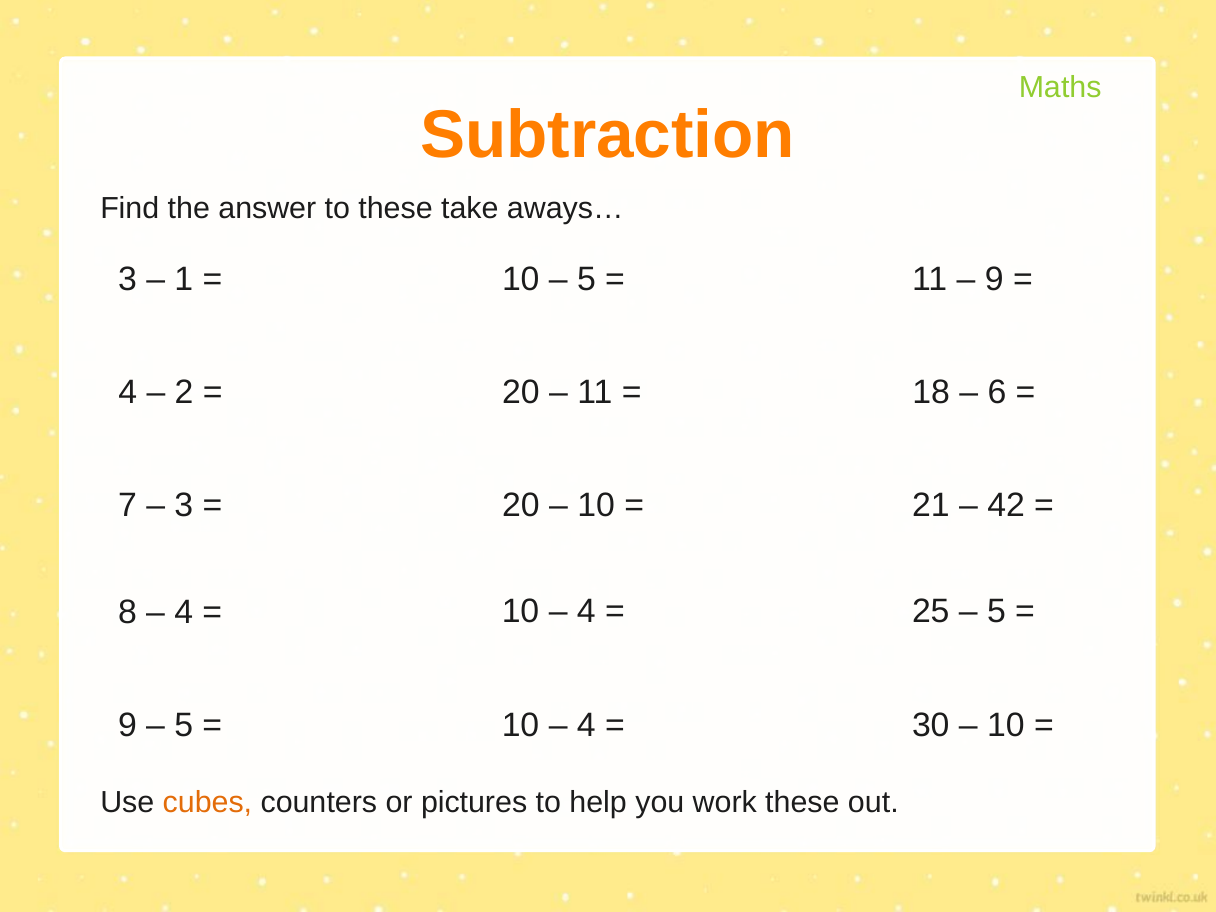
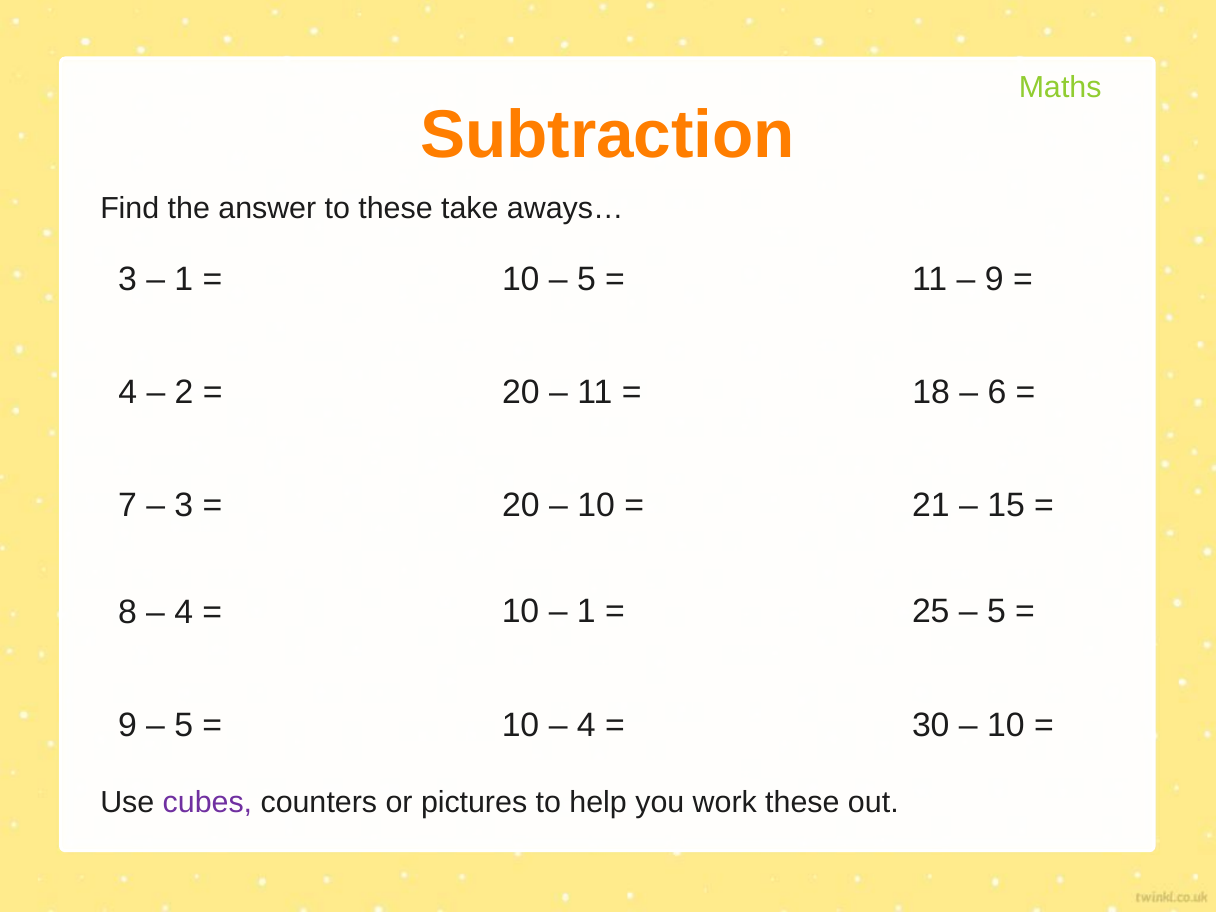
42: 42 -> 15
4 at (586, 612): 4 -> 1
cubes colour: orange -> purple
